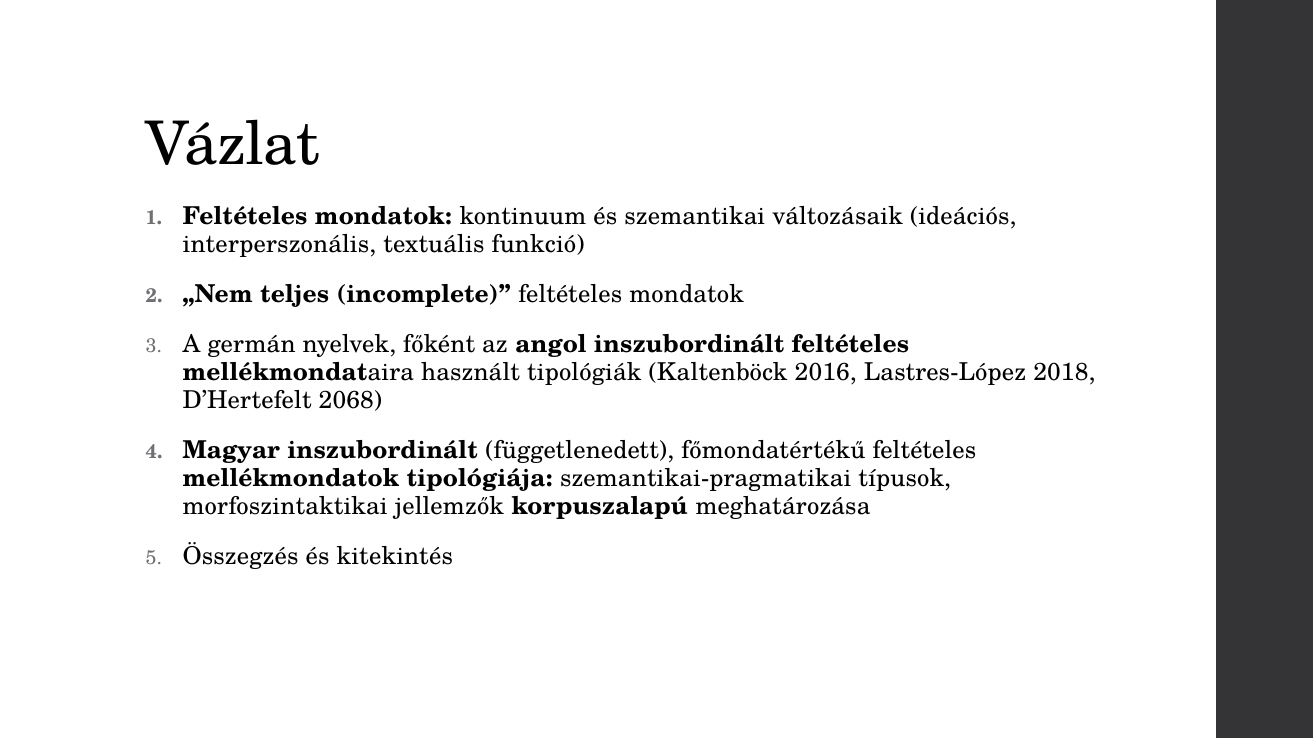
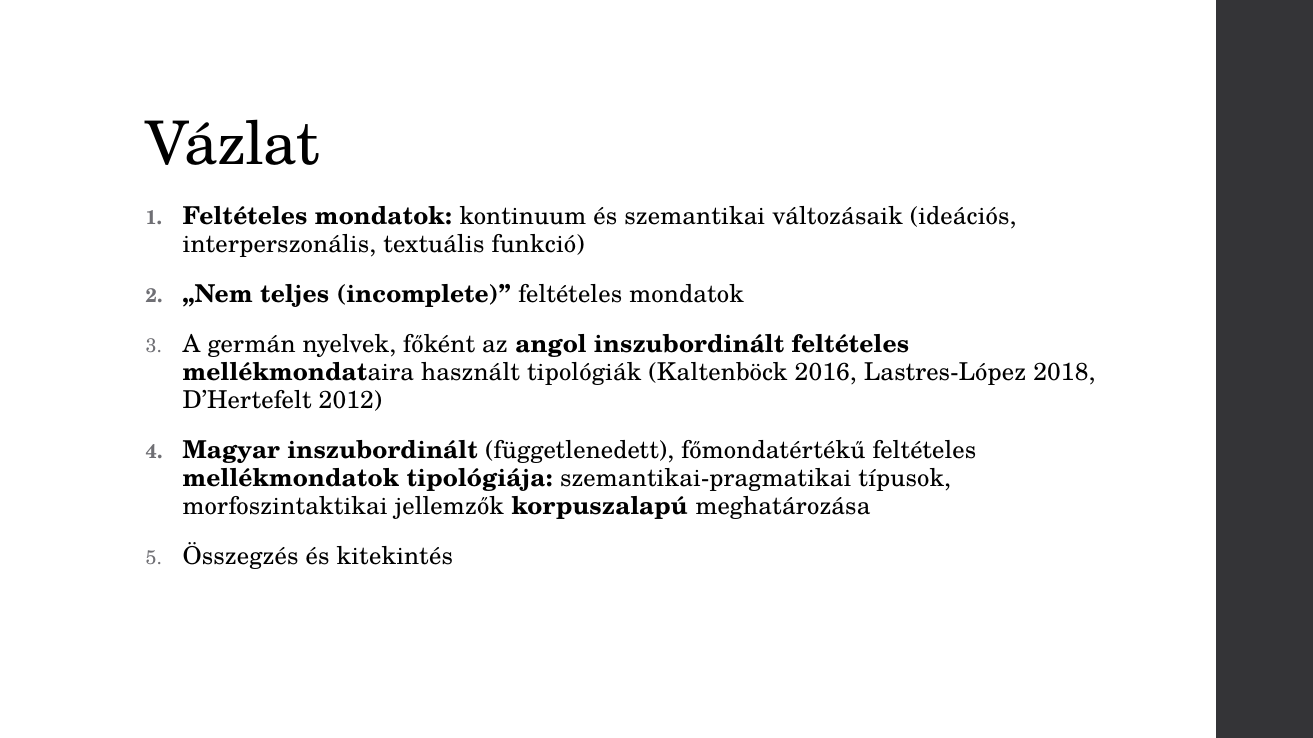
2068: 2068 -> 2012
